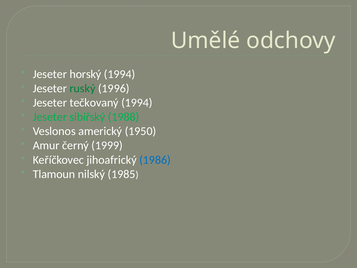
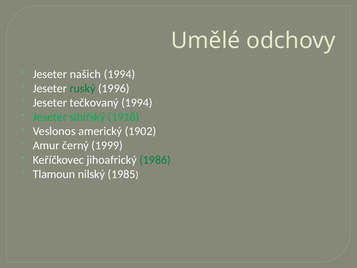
horský: horský -> našich
1988: 1988 -> 1918
1950: 1950 -> 1902
1986 colour: blue -> green
